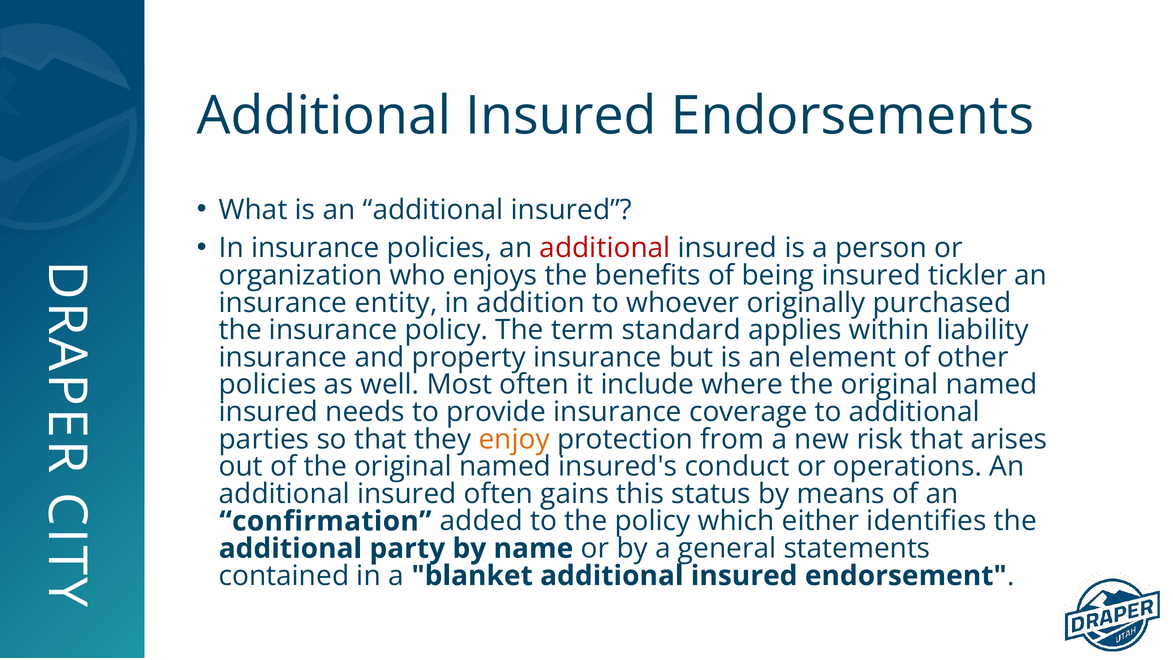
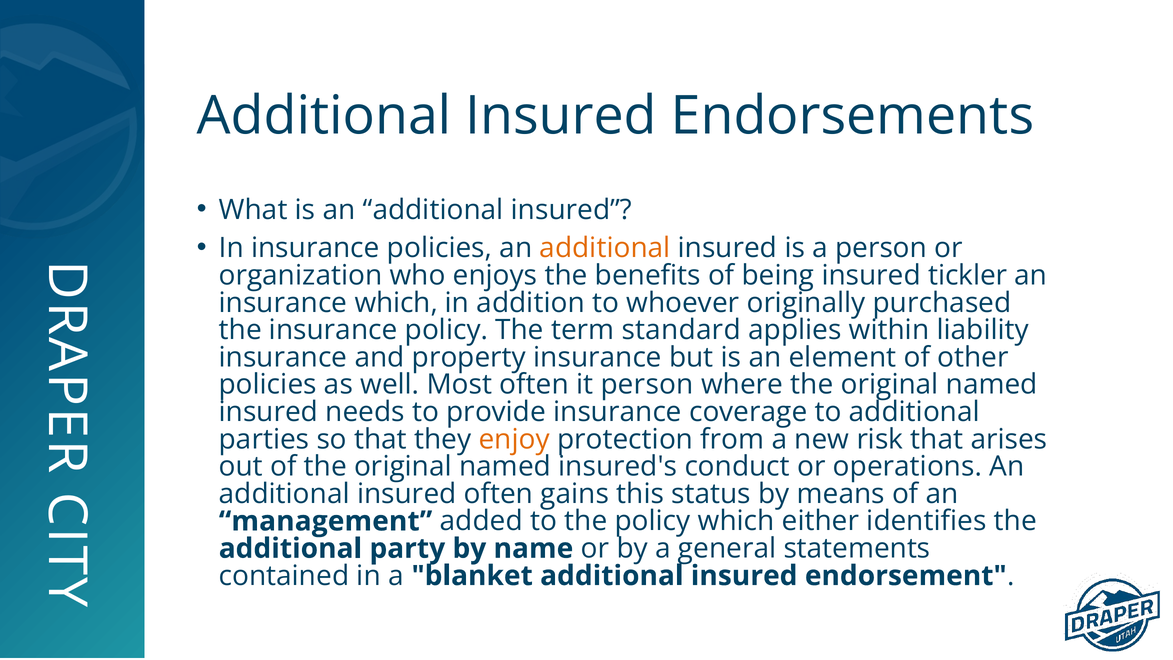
additional at (605, 248) colour: red -> orange
insurance entity: entity -> which
it include: include -> person
confirmation: confirmation -> management
